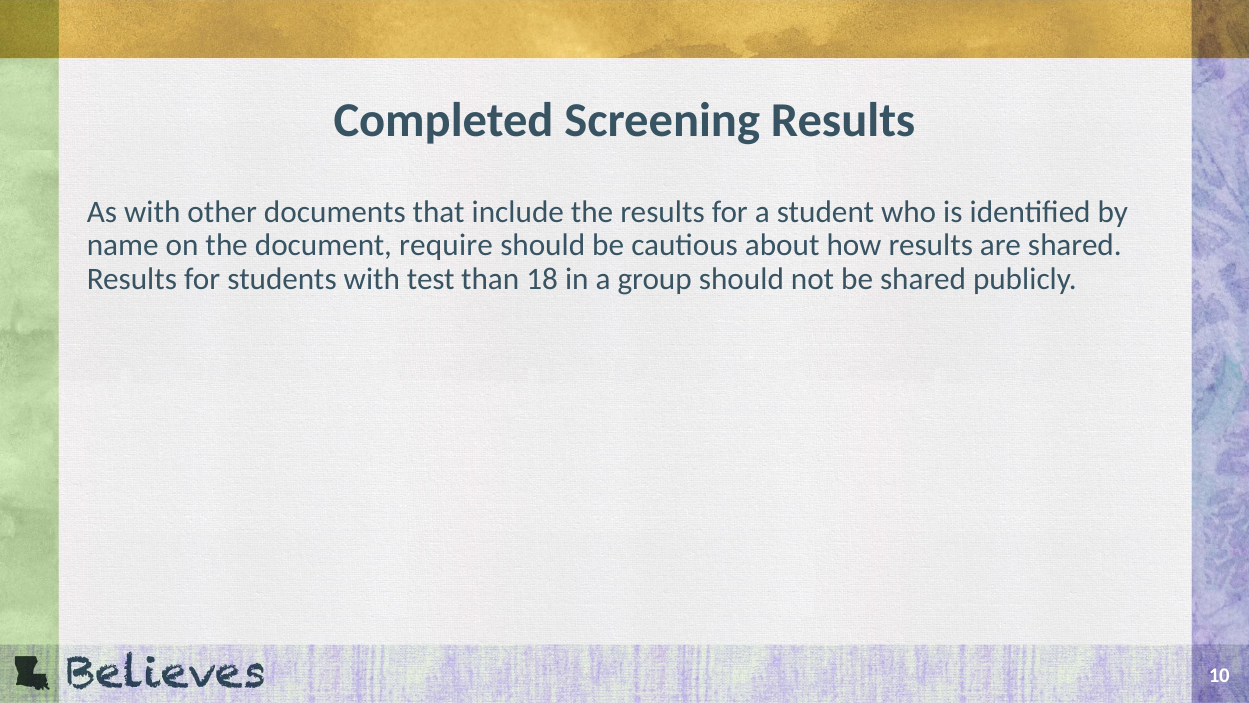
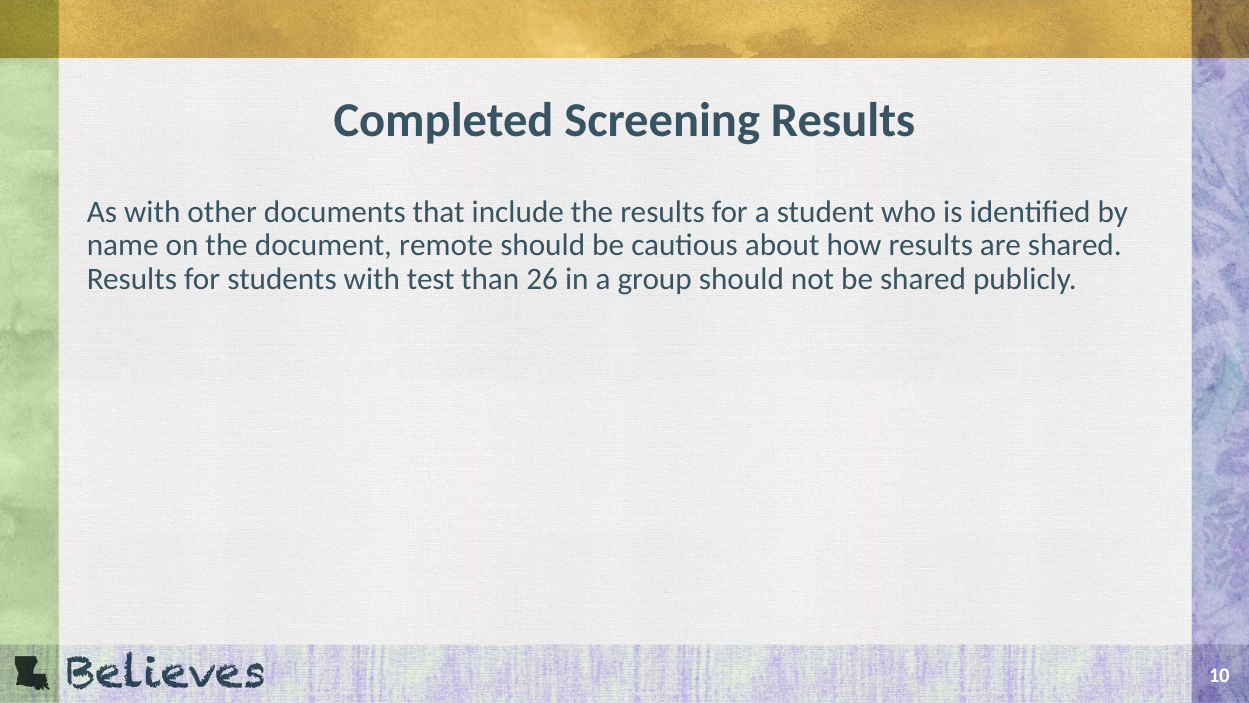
require: require -> remote
18: 18 -> 26
